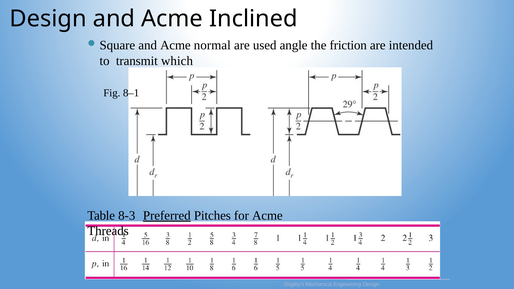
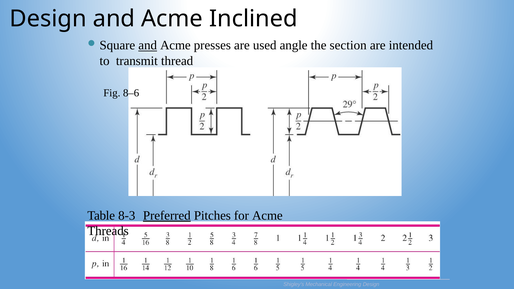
and at (148, 45) underline: none -> present
normal: normal -> presses
friction: friction -> section
which: which -> thread
8–1: 8–1 -> 8–6
